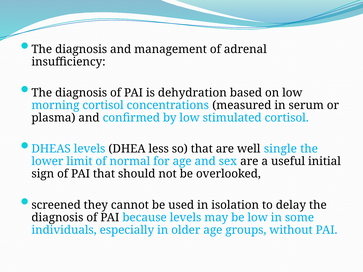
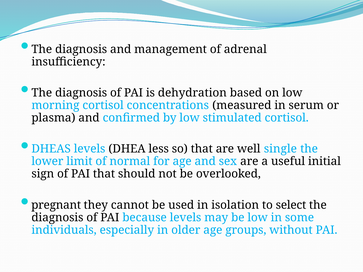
screened: screened -> pregnant
delay: delay -> select
